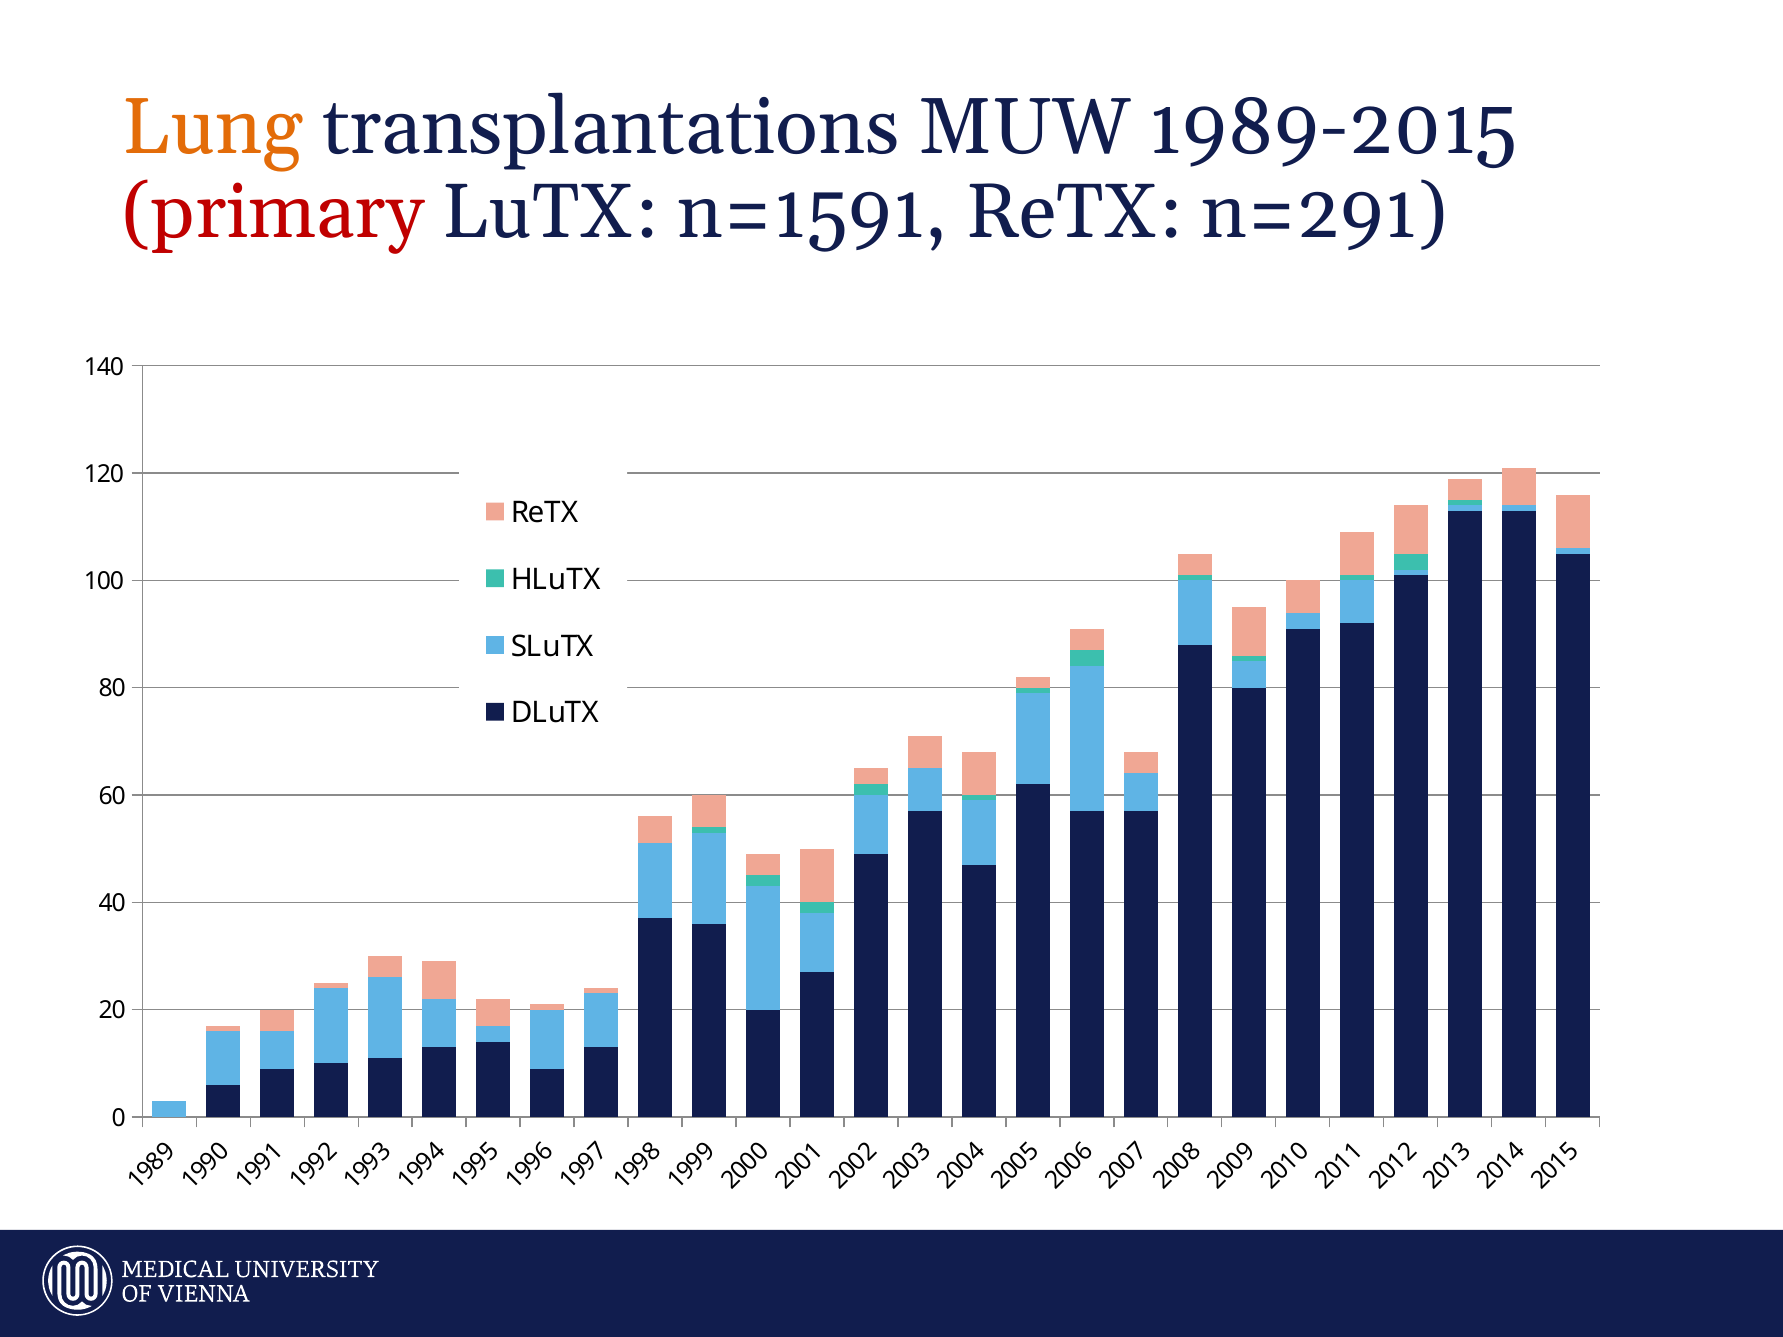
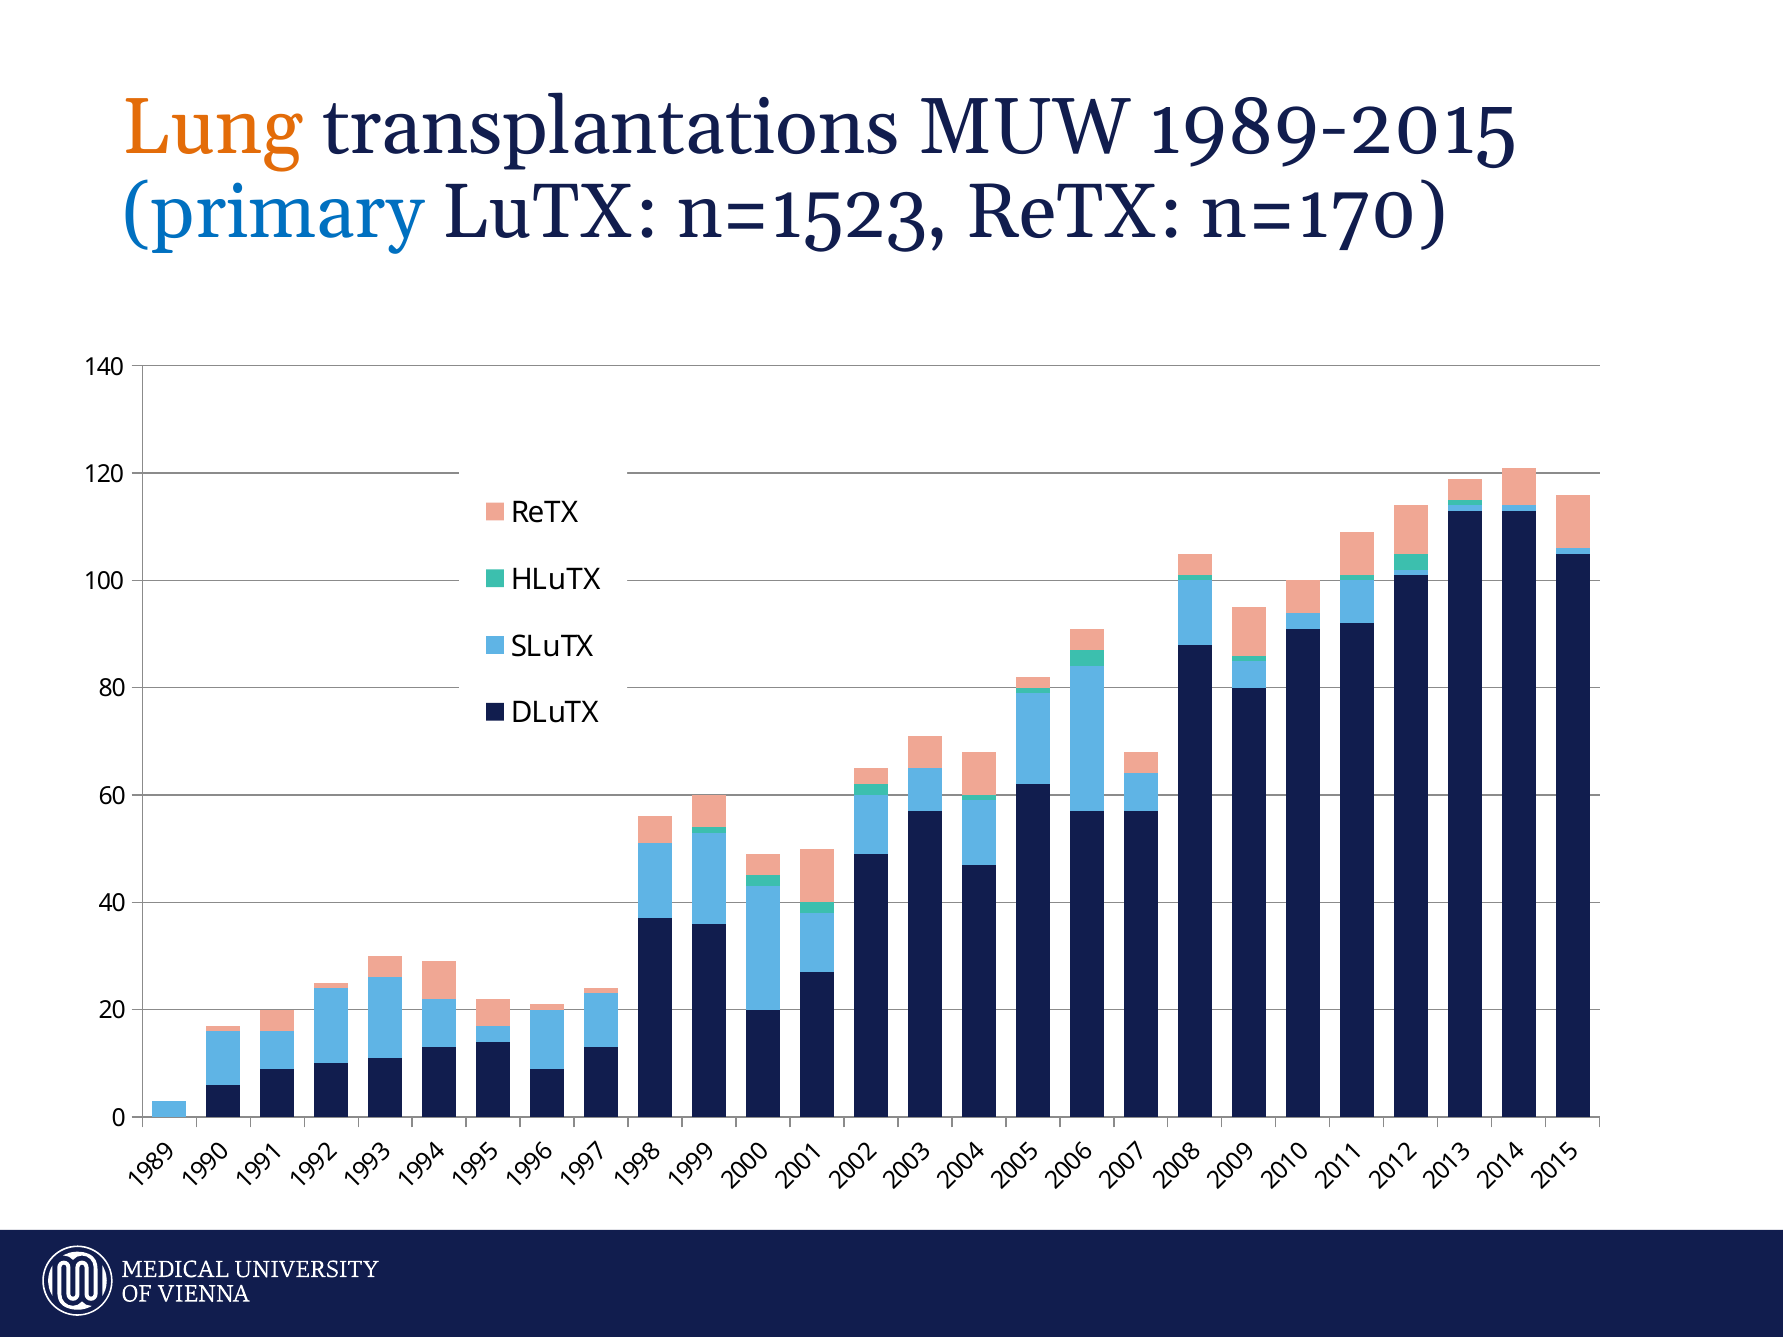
primary colour: red -> blue
n=1591: n=1591 -> n=1523
n=291: n=291 -> n=170
